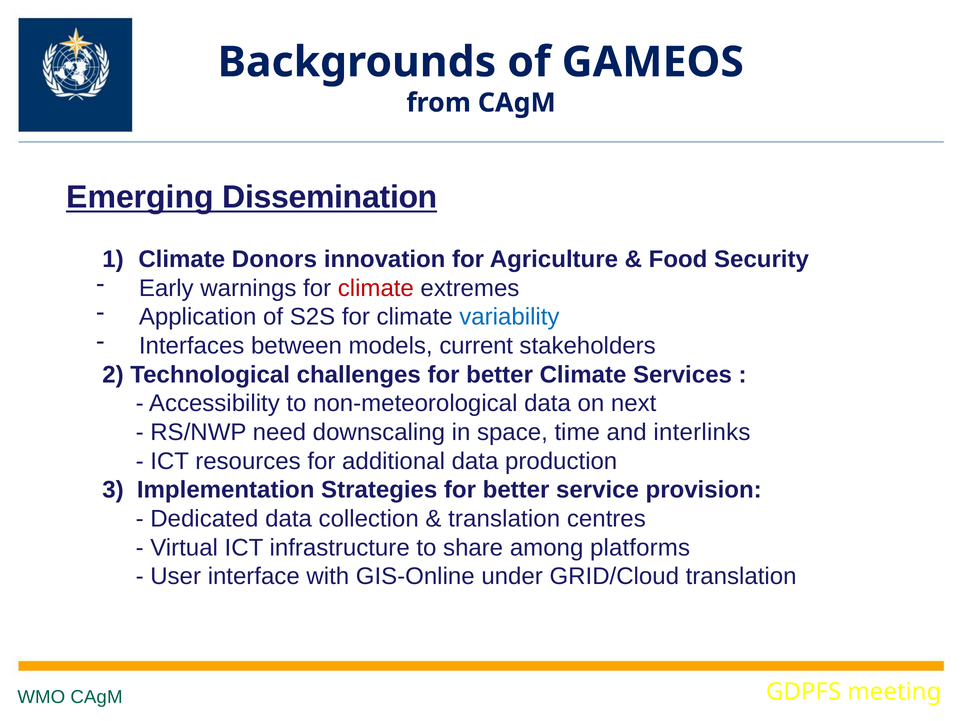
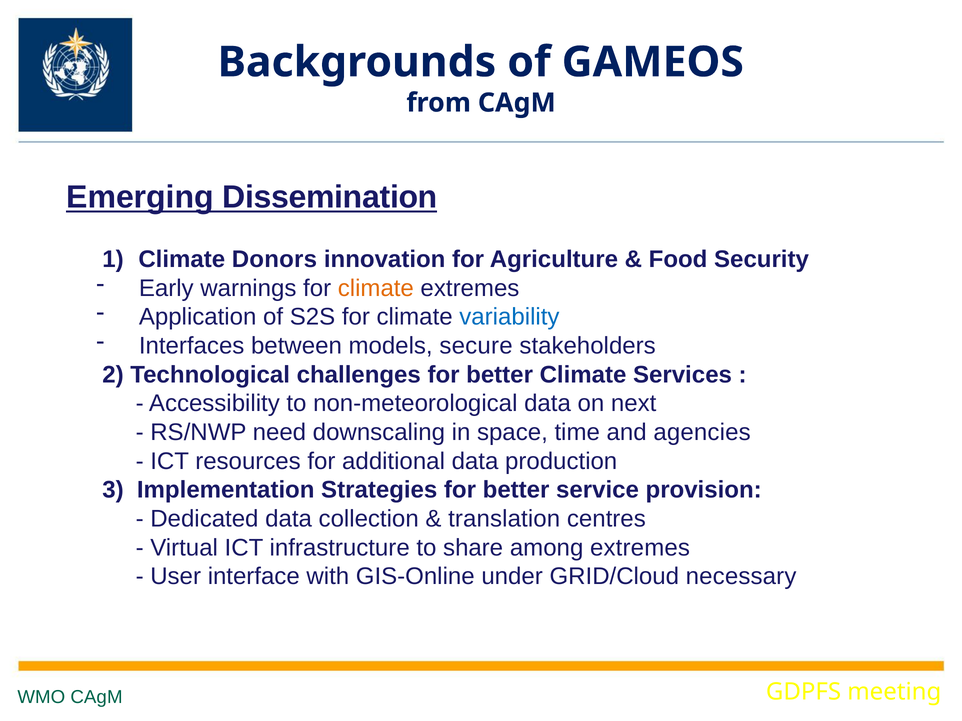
climate at (376, 288) colour: red -> orange
current: current -> secure
interlinks: interlinks -> agencies
among platforms: platforms -> extremes
GRID/Cloud translation: translation -> necessary
